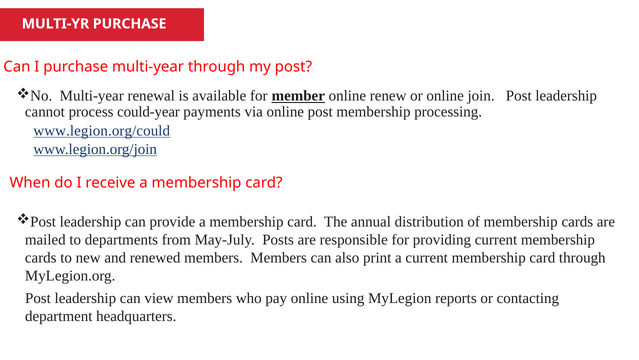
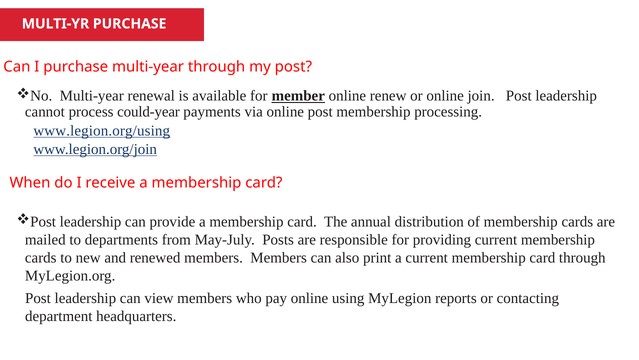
www.legion.org/could: www.legion.org/could -> www.legion.org/using
